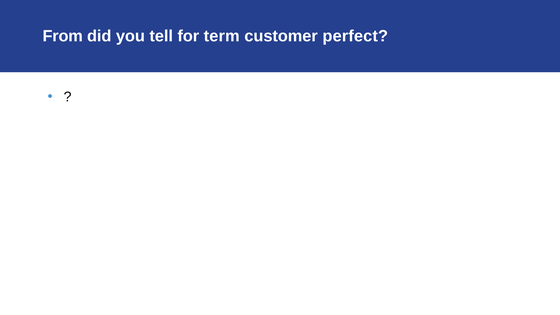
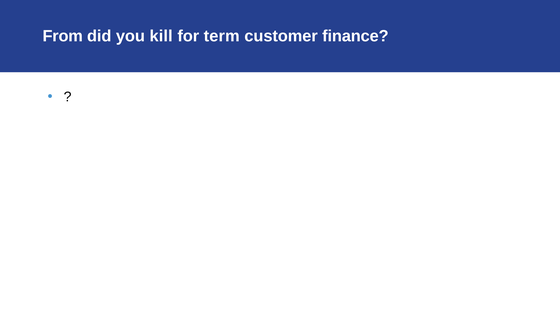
tell: tell -> kill
perfect: perfect -> finance
